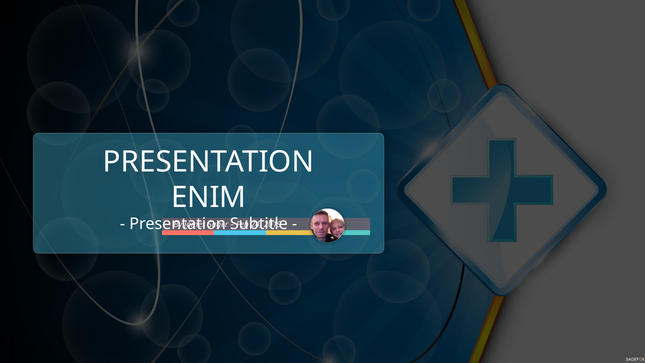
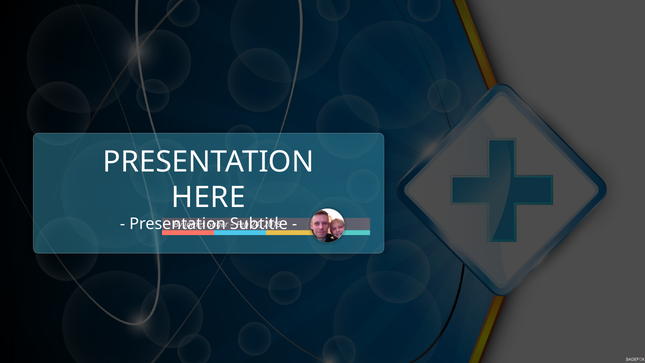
ENIM: ENIM -> HERE
